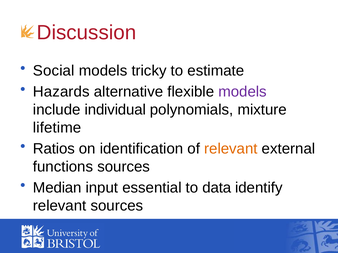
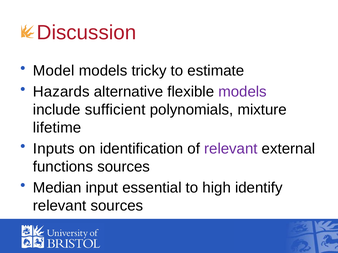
Social: Social -> Model
individual: individual -> sufficient
Ratios: Ratios -> Inputs
relevant at (231, 149) colour: orange -> purple
data: data -> high
